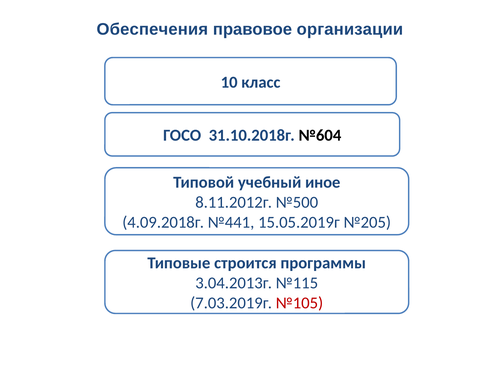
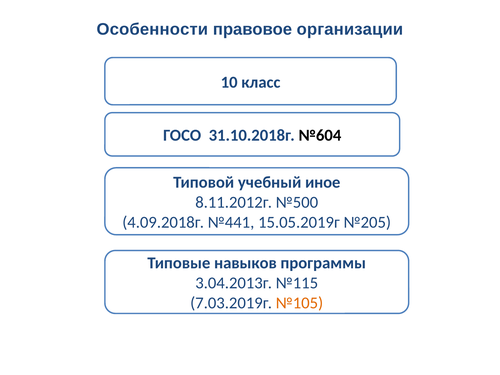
Обеспечения: Обеспечения -> Особенности
строится: строится -> навыков
№105 colour: red -> orange
